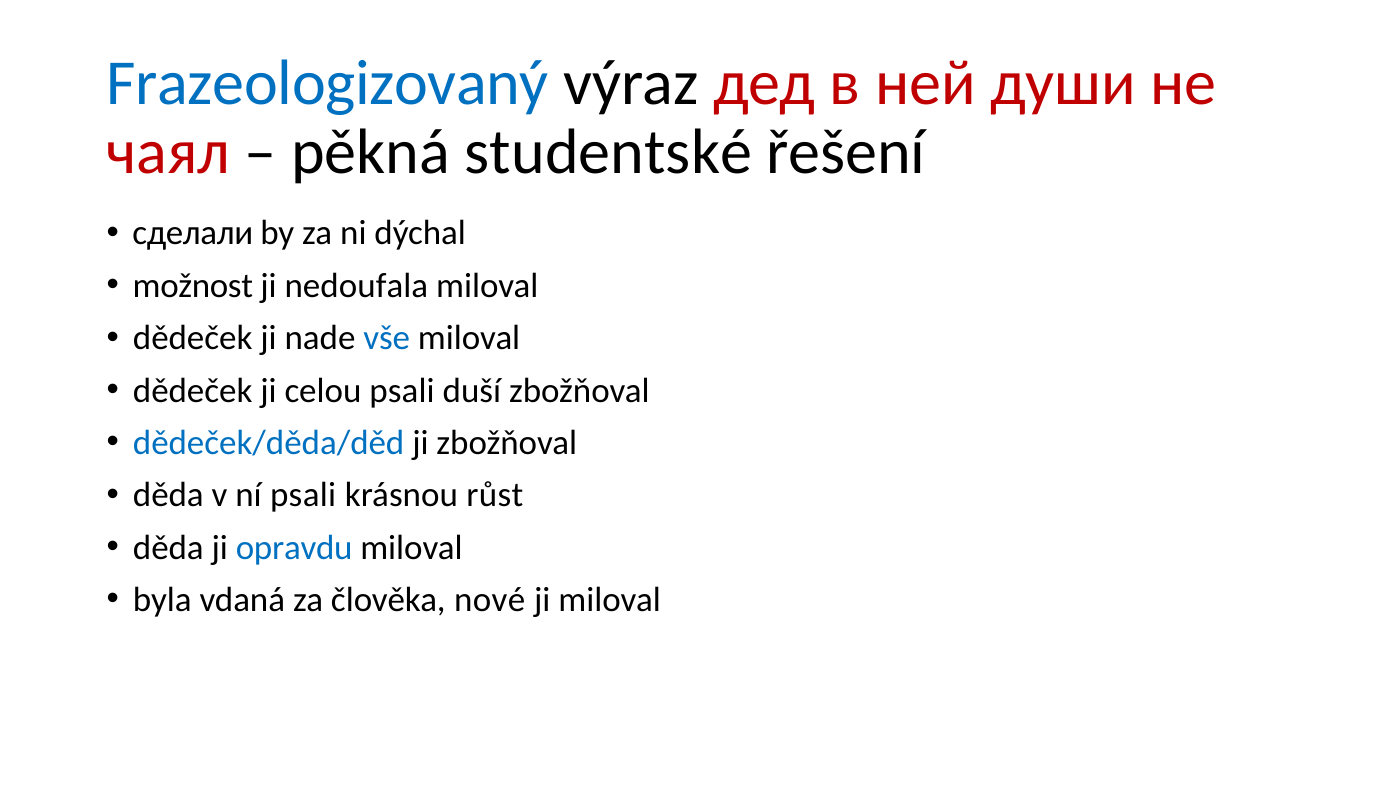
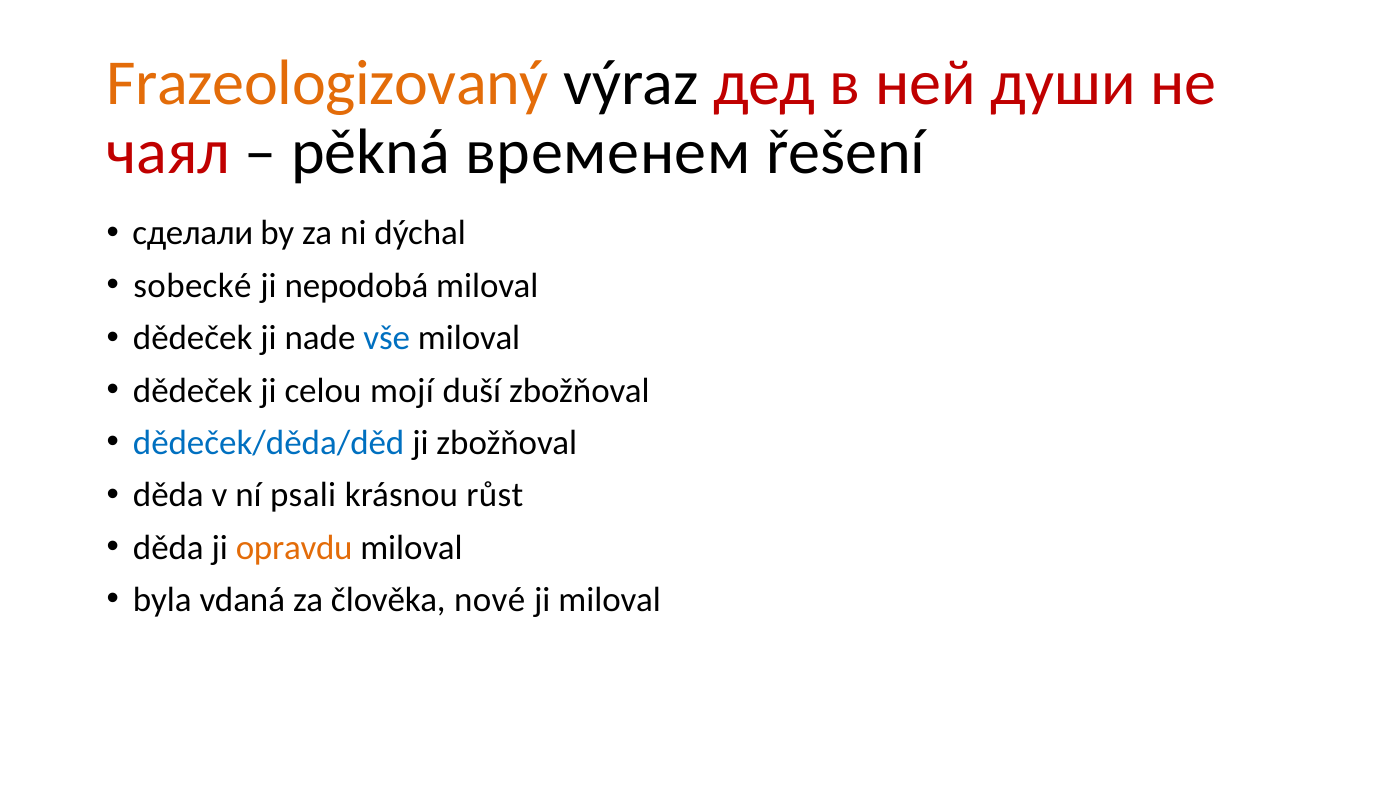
Frazeologizovaný colour: blue -> orange
studentské: studentské -> временем
možnost: možnost -> sobecké
nedoufala: nedoufala -> nepodobá
celou psali: psali -> mojí
opravdu colour: blue -> orange
